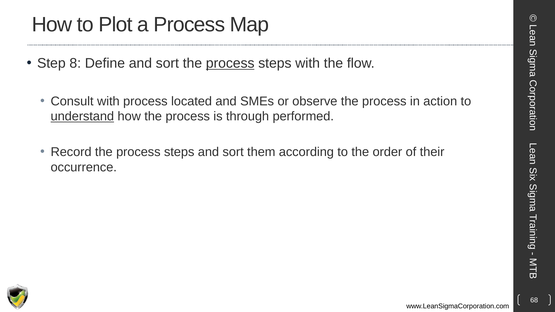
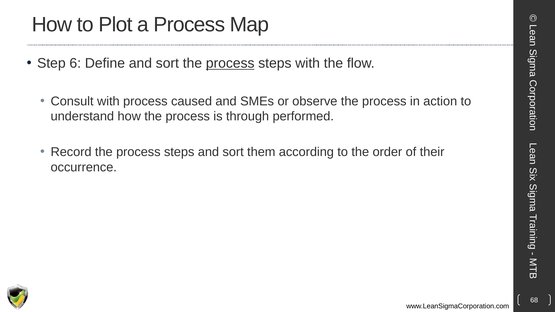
8: 8 -> 6
located: located -> caused
understand underline: present -> none
